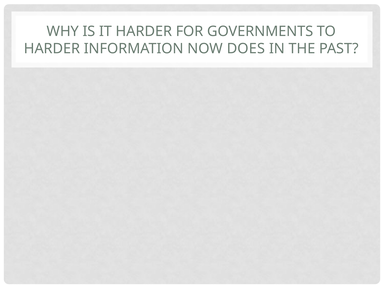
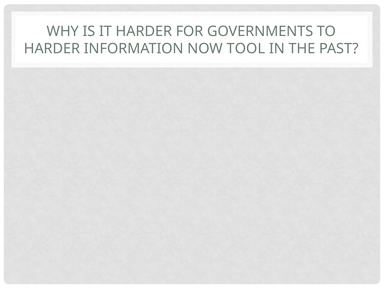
DOES: DOES -> TOOL
